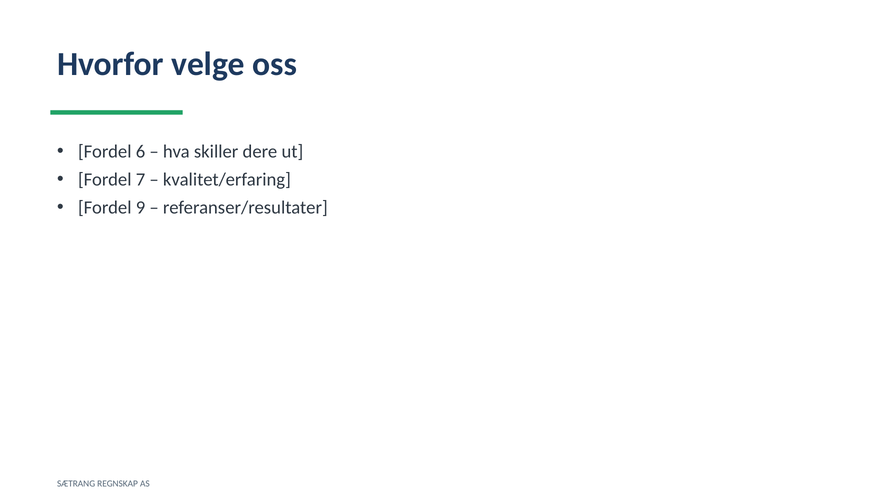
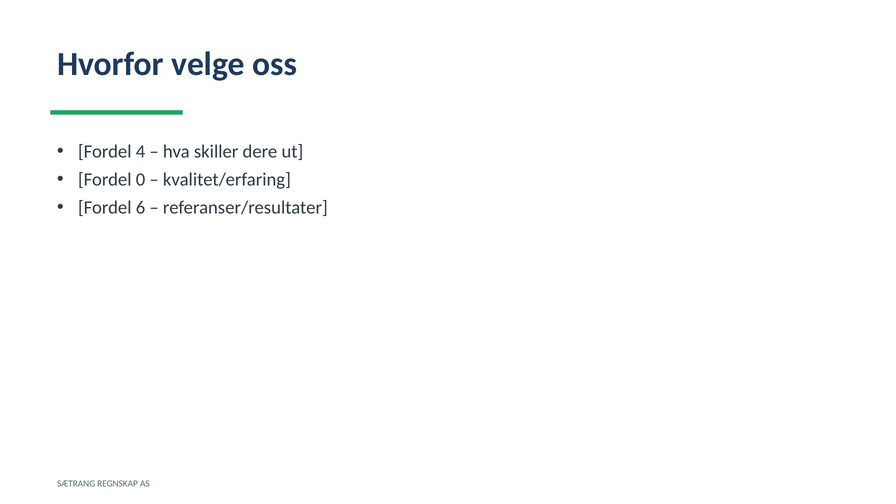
6: 6 -> 4
7: 7 -> 0
9: 9 -> 6
